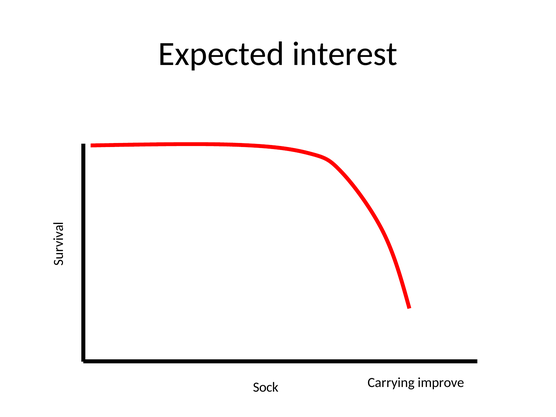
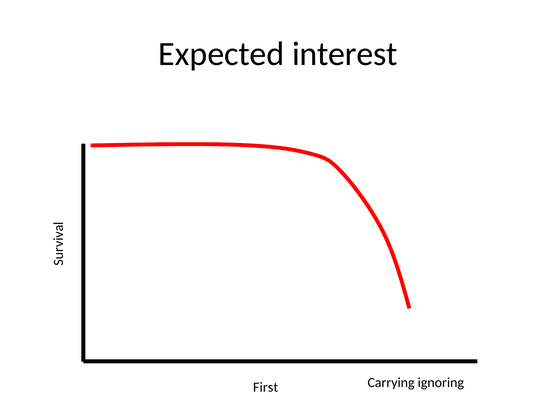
Sock: Sock -> First
improve: improve -> ignoring
